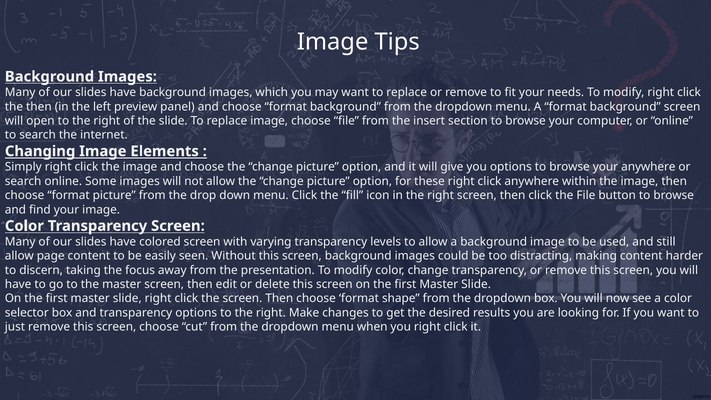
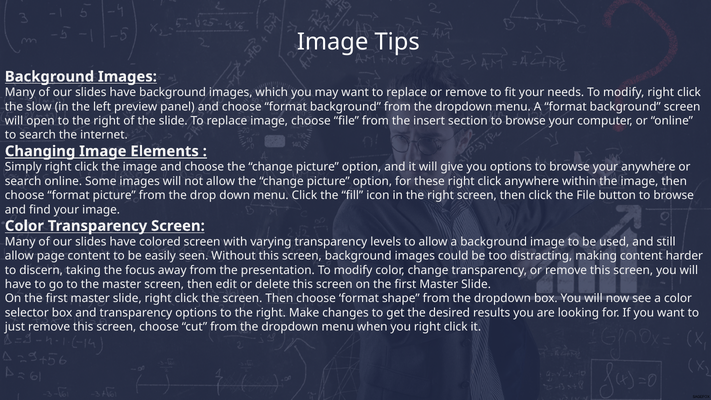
the then: then -> slow
